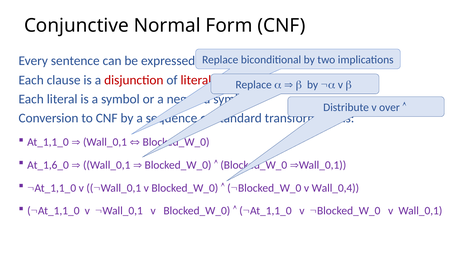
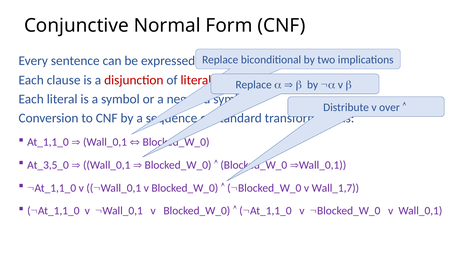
At_1,6_0: At_1,6_0 -> At_3,5_0
Wall_0,4: Wall_0,4 -> Wall_1,7
